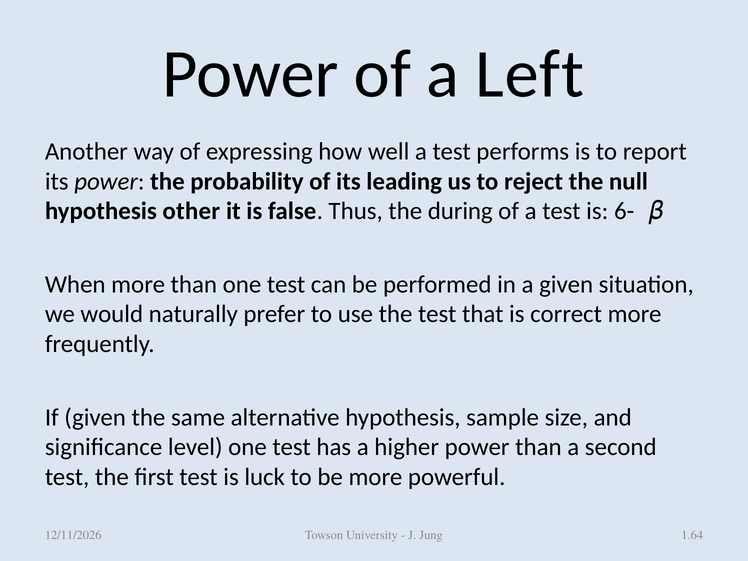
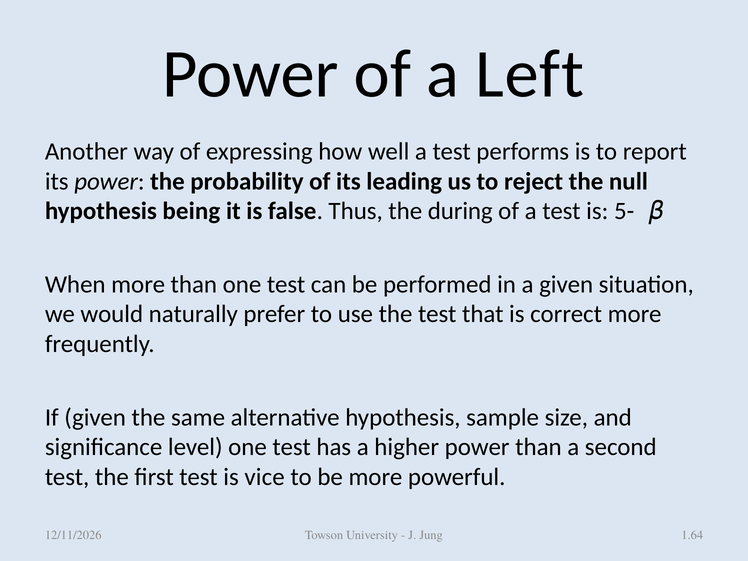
other: other -> being
6-: 6- -> 5-
luck: luck -> vice
